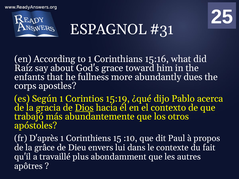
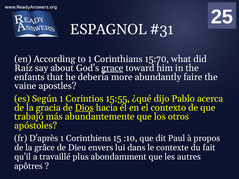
15:16: 15:16 -> 15:70
grace underline: none -> present
fullness: fullness -> debería
dues: dues -> faire
corps: corps -> vaine
15:19: 15:19 -> 15:55
